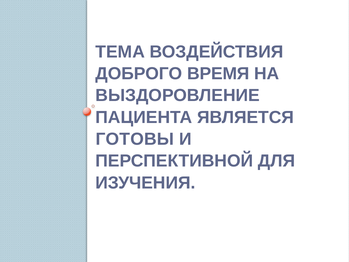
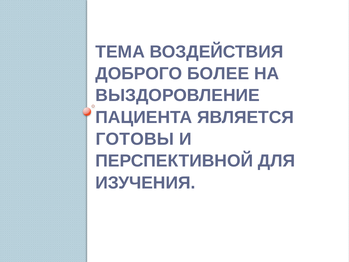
ВРЕМЯ: ВРЕМЯ -> БОЛЕЕ
